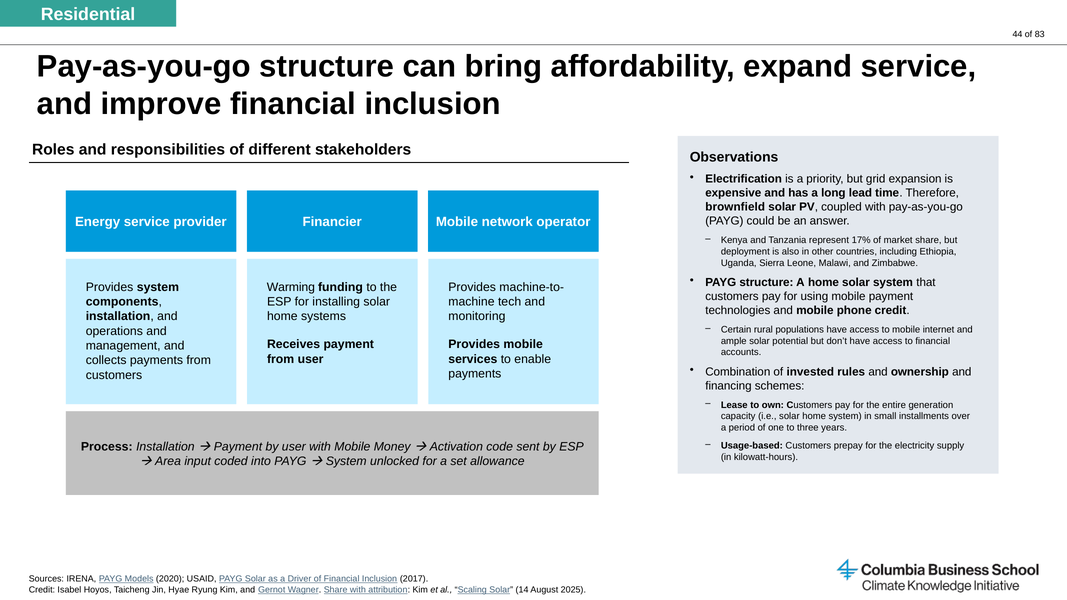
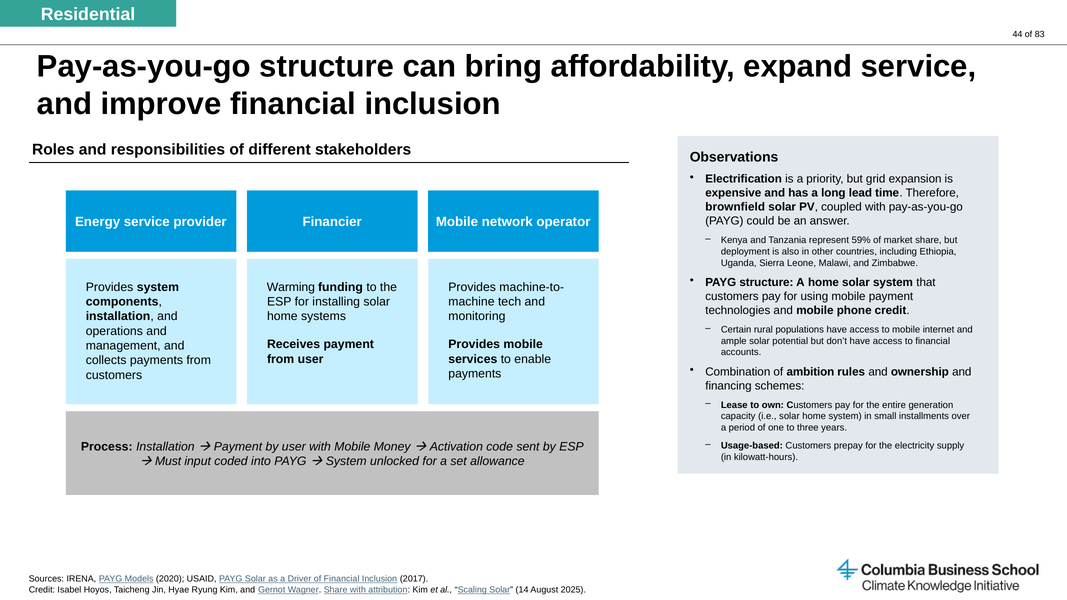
17%: 17% -> 59%
invested: invested -> ambition
Area: Area -> Must
